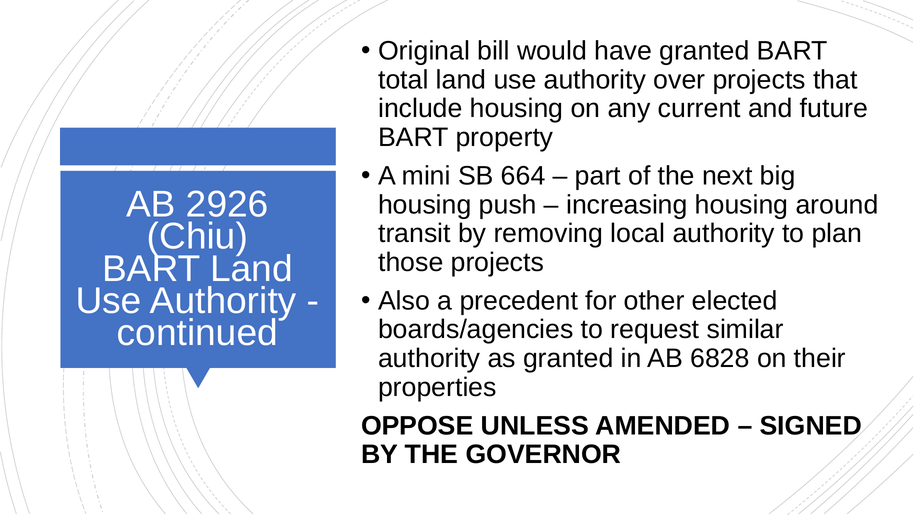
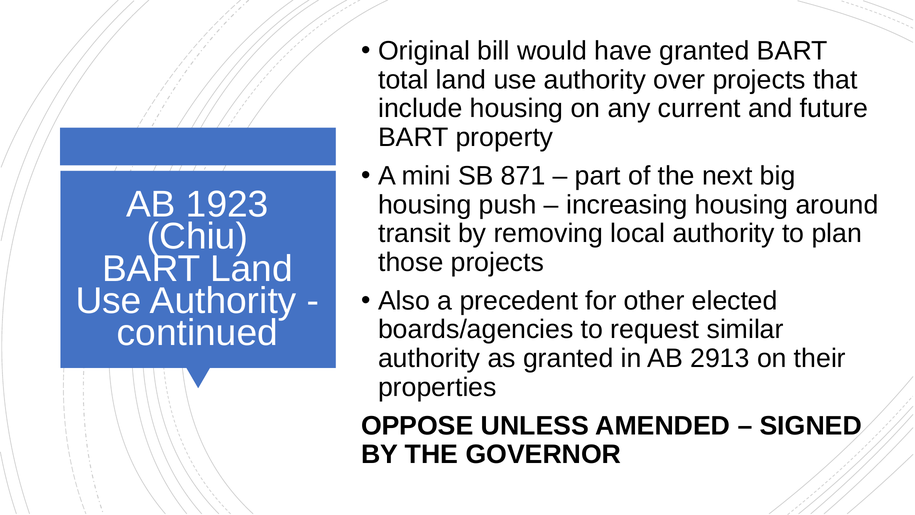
664: 664 -> 871
2926: 2926 -> 1923
6828: 6828 -> 2913
